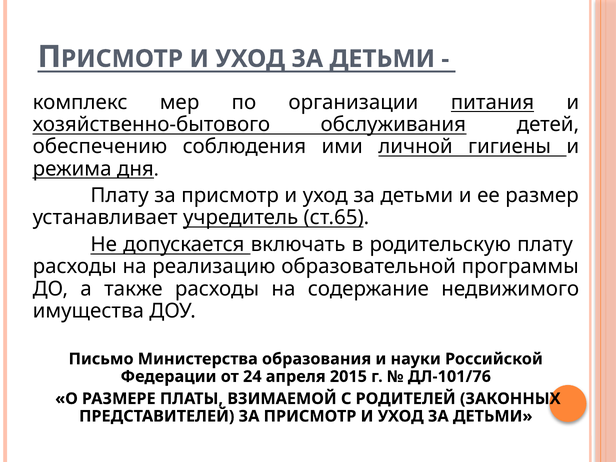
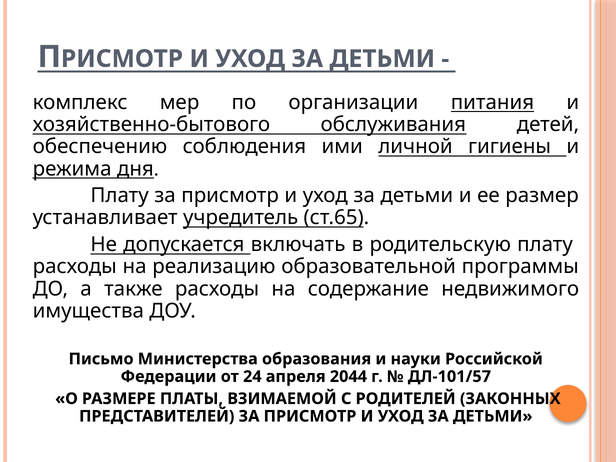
2015: 2015 -> 2044
ДЛ-101/76: ДЛ-101/76 -> ДЛ-101/57
